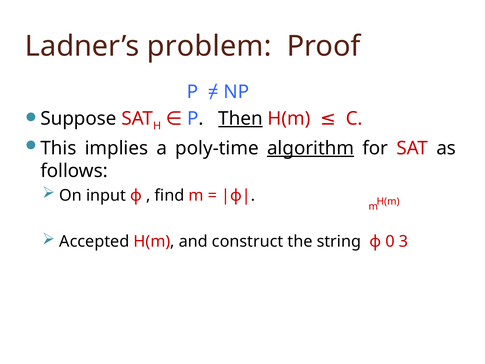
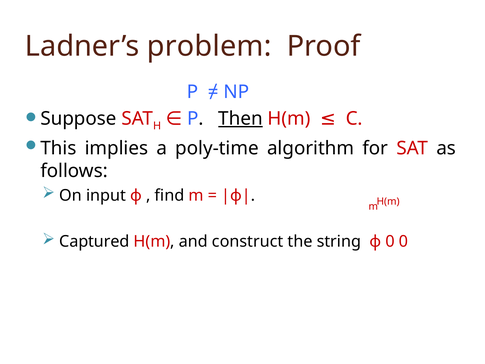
algorithm underline: present -> none
Accepted: Accepted -> Captured
0 3: 3 -> 0
